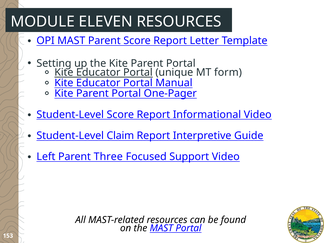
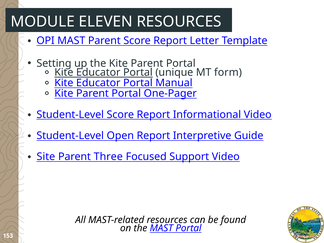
Claim: Claim -> Open
Left: Left -> Site
